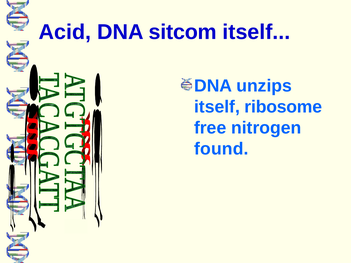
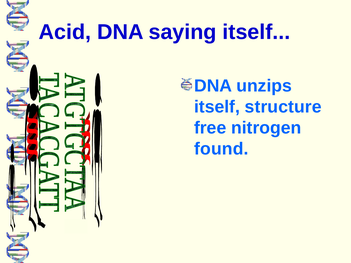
sitcom: sitcom -> saying
ribosome: ribosome -> structure
